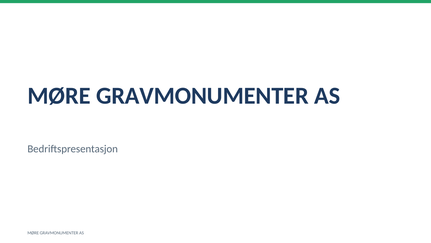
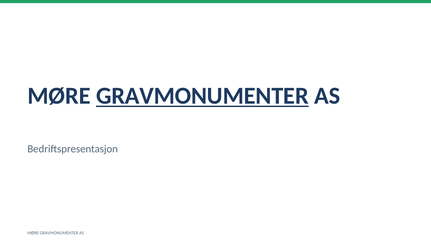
GRAVMONUMENTER at (202, 96) underline: none -> present
